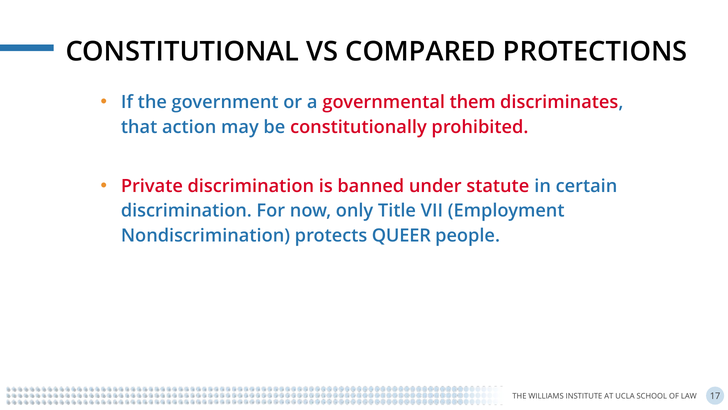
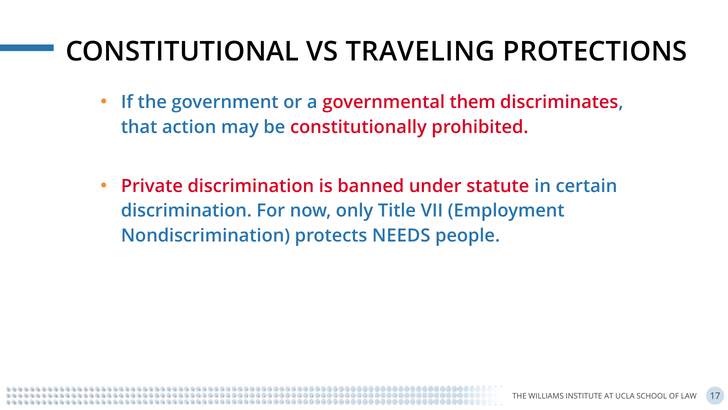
COMPARED: COMPARED -> TRAVELING
QUEER: QUEER -> NEEDS
